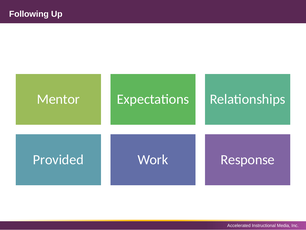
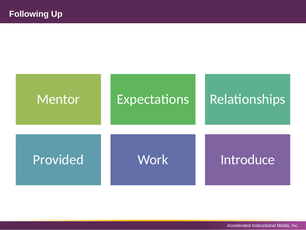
Response: Response -> Introduce
